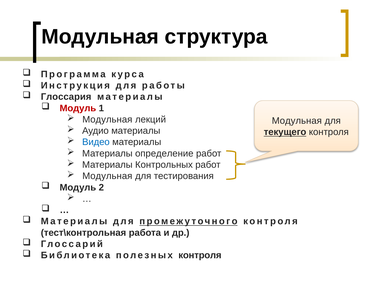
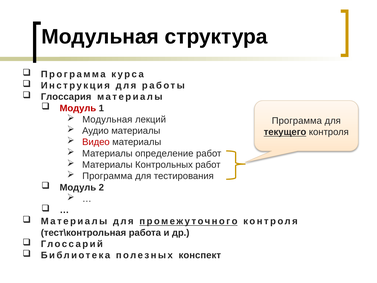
Модульная at (297, 121): Модульная -> Программа
Видео colour: blue -> red
Модульная at (107, 176): Модульная -> Программа
полезных контроля: контроля -> конспект
